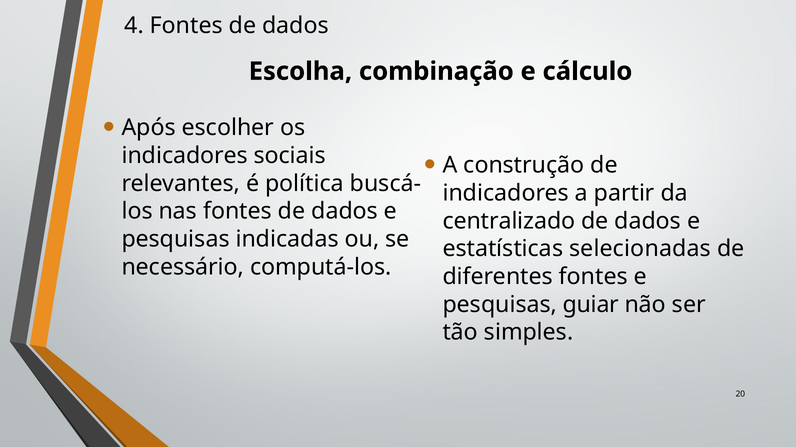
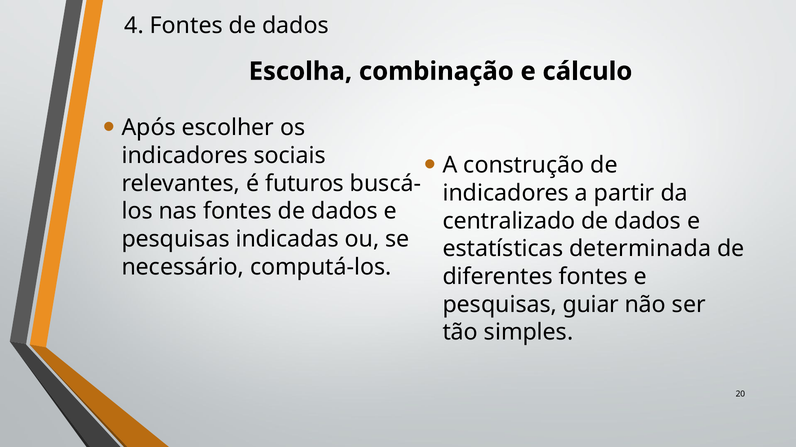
política: política -> futuros
selecionadas: selecionadas -> determinada
